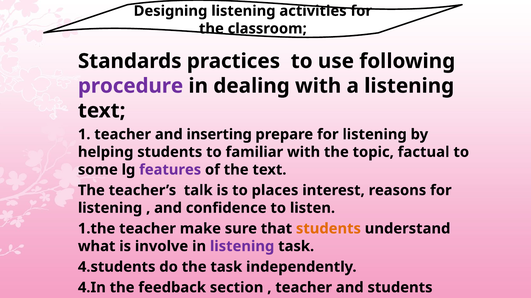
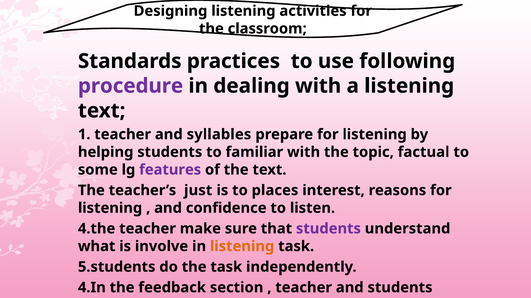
inserting: inserting -> syllables
talk: talk -> just
1.the: 1.the -> 4.the
students at (328, 229) colour: orange -> purple
listening at (242, 247) colour: purple -> orange
4.students: 4.students -> 5.students
